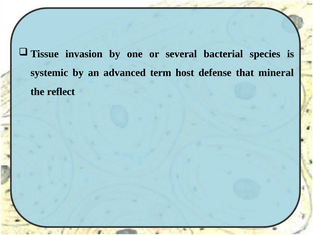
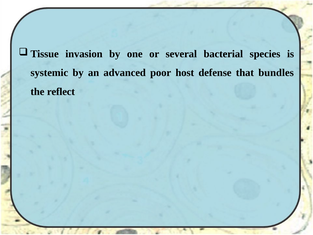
term: term -> poor
mineral: mineral -> bundles
